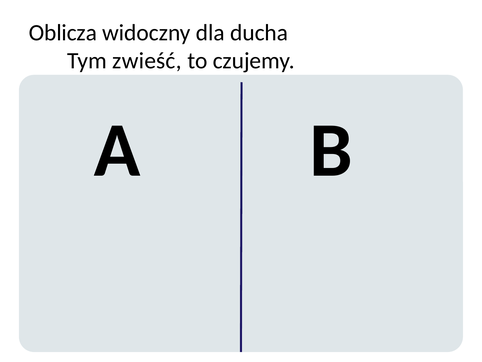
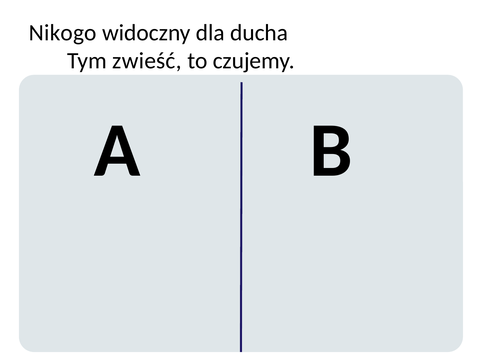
Oblicza: Oblicza -> Nikogo
